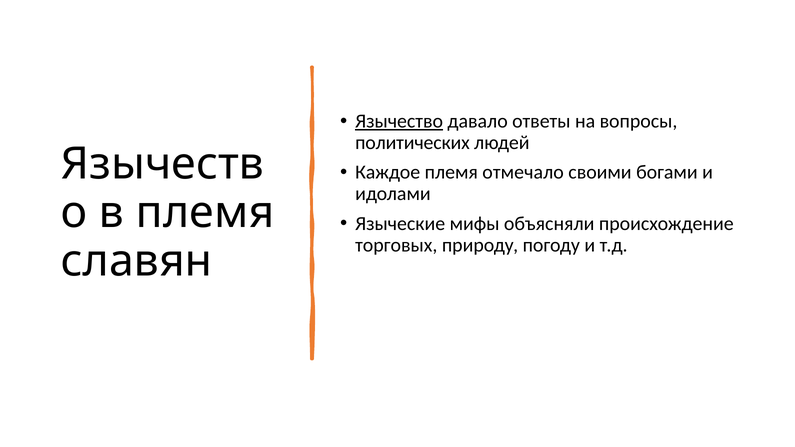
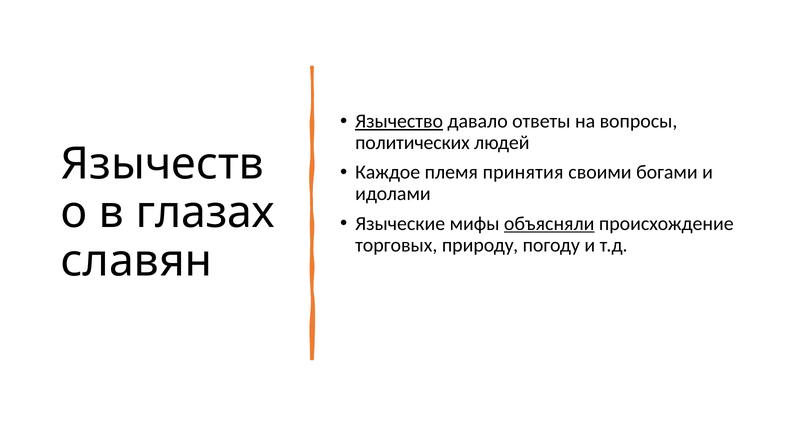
отмечало: отмечало -> принятия
в племя: племя -> глазах
объясняли underline: none -> present
